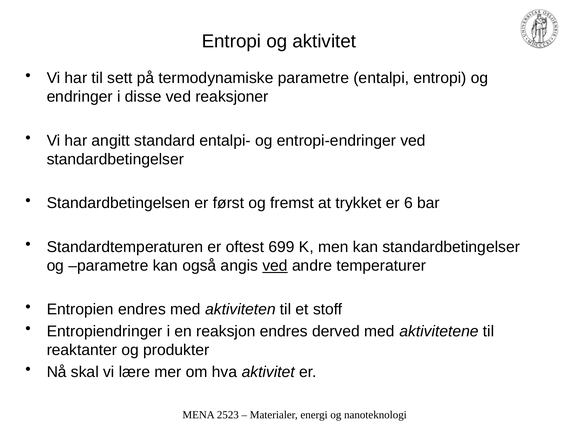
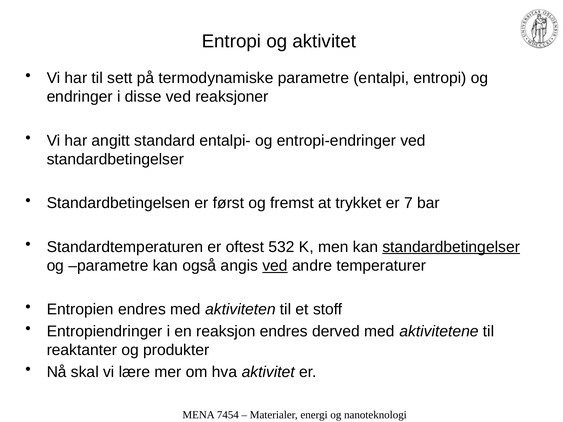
6: 6 -> 7
699: 699 -> 532
standardbetingelser at (451, 247) underline: none -> present
2523: 2523 -> 7454
